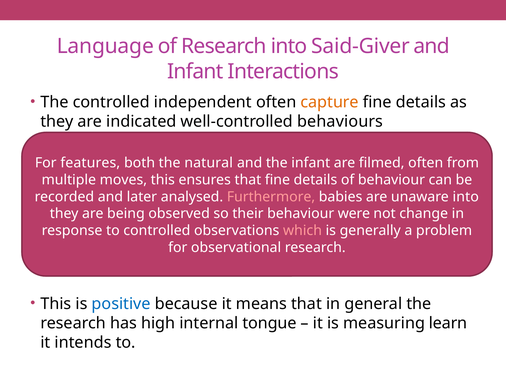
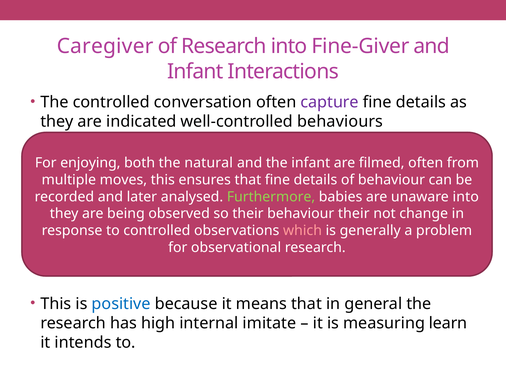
Language: Language -> Caregiver
Said-Giver: Said-Giver -> Fine-Giver
independent: independent -> conversation
capture colour: orange -> purple
features: features -> enjoying
Furthermore colour: pink -> light green
behaviour were: were -> their
tongue: tongue -> imitate
